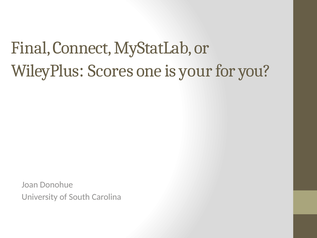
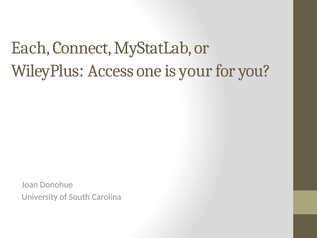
Final: Final -> Each
Scores: Scores -> Access
